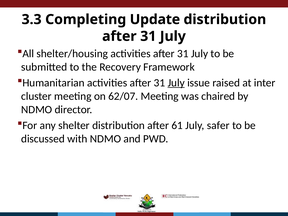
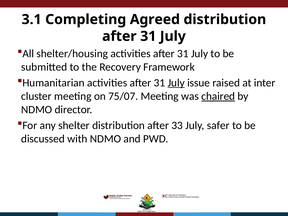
3.3: 3.3 -> 3.1
Update: Update -> Agreed
62/07: 62/07 -> 75/07
chaired underline: none -> present
61: 61 -> 33
